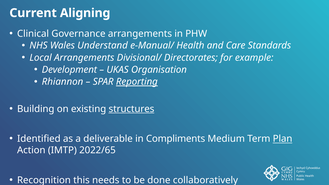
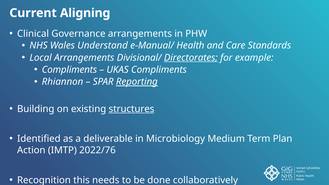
Directorates underline: none -> present
Development at (69, 70): Development -> Compliments
UKAS Organisation: Organisation -> Compliments
Compliments: Compliments -> Microbiology
Plan underline: present -> none
2022/65: 2022/65 -> 2022/76
